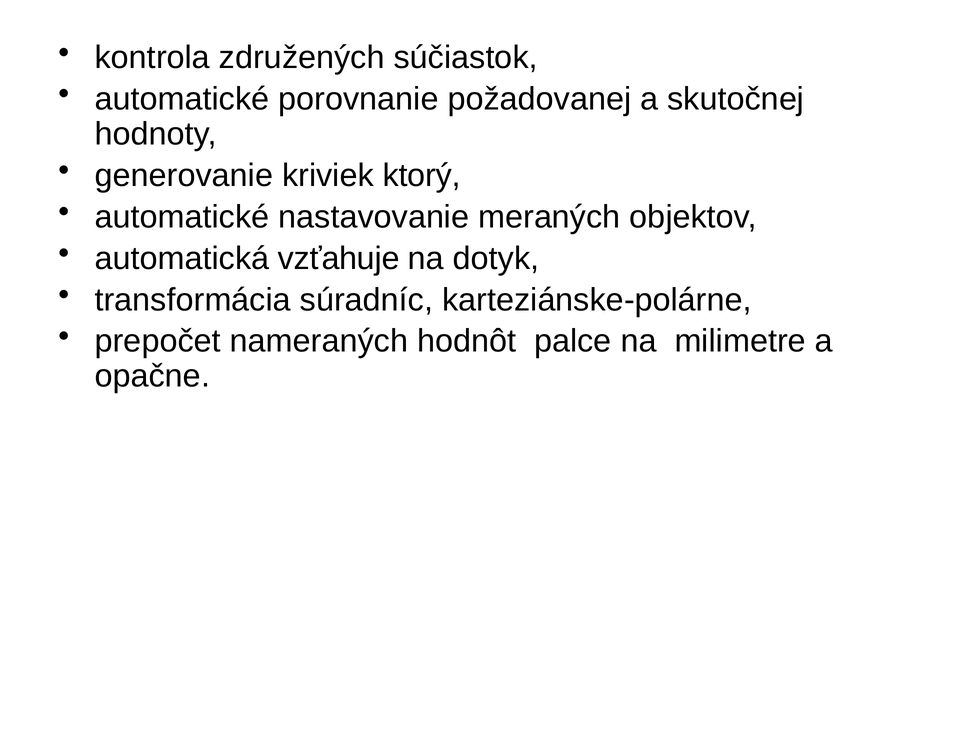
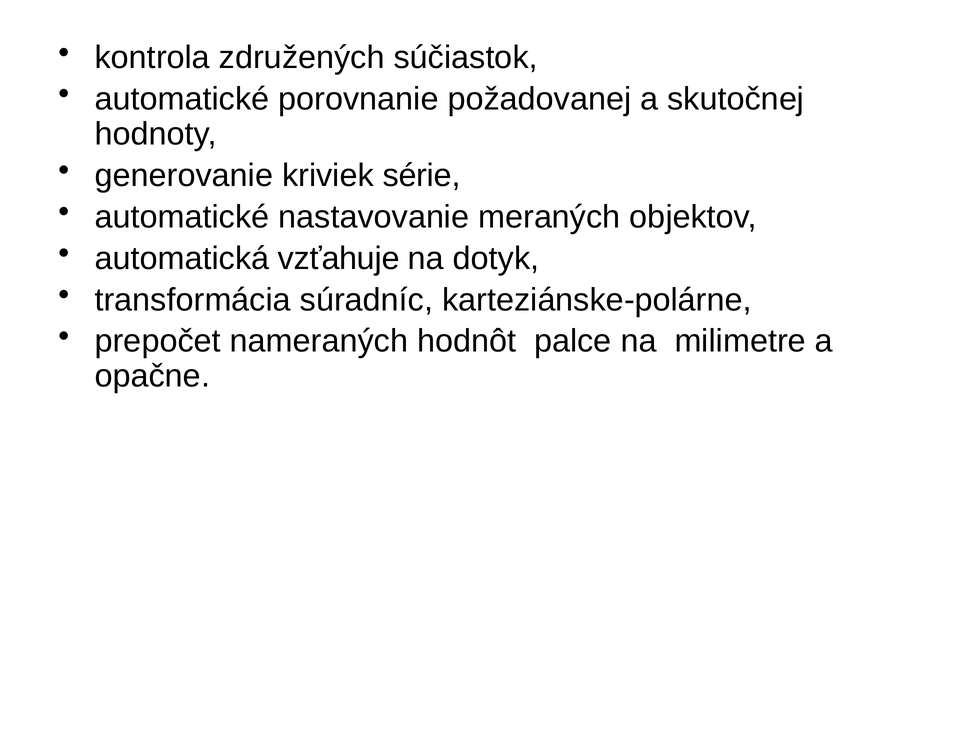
ktorý: ktorý -> série
